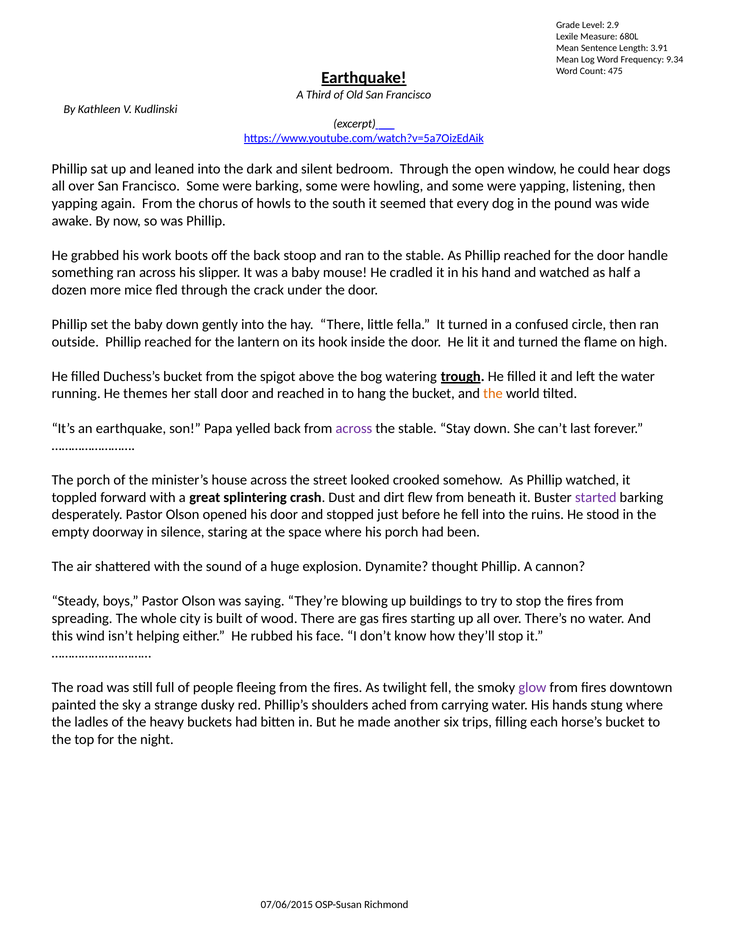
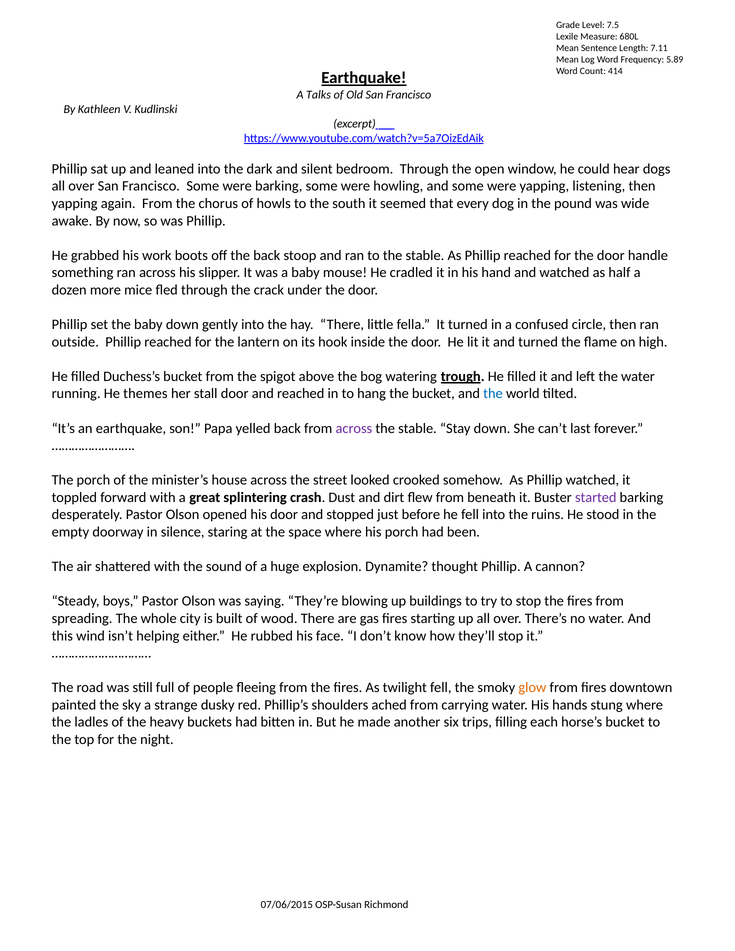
2.9: 2.9 -> 7.5
3.91: 3.91 -> 7.11
9.34: 9.34 -> 5.89
475: 475 -> 414
Third: Third -> Talks
the at (493, 394) colour: orange -> blue
glow colour: purple -> orange
